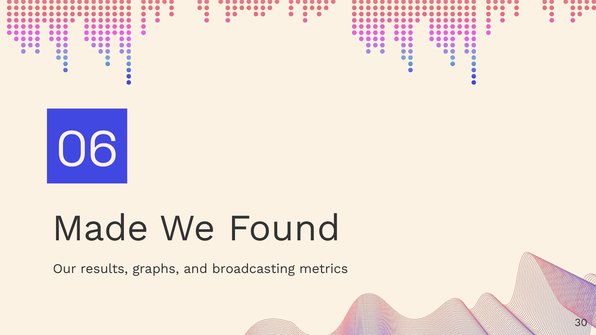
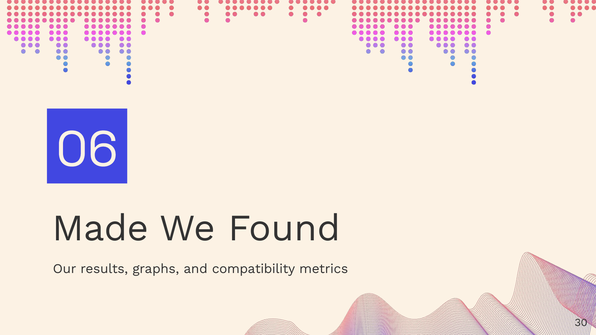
broadcasting: broadcasting -> compatibility
